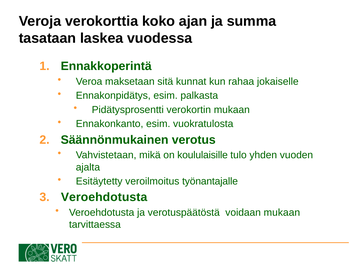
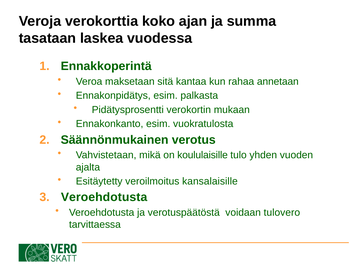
kunnat: kunnat -> kantaa
jokaiselle: jokaiselle -> annetaan
työnantajalle: työnantajalle -> kansalaisille
voidaan mukaan: mukaan -> tulovero
